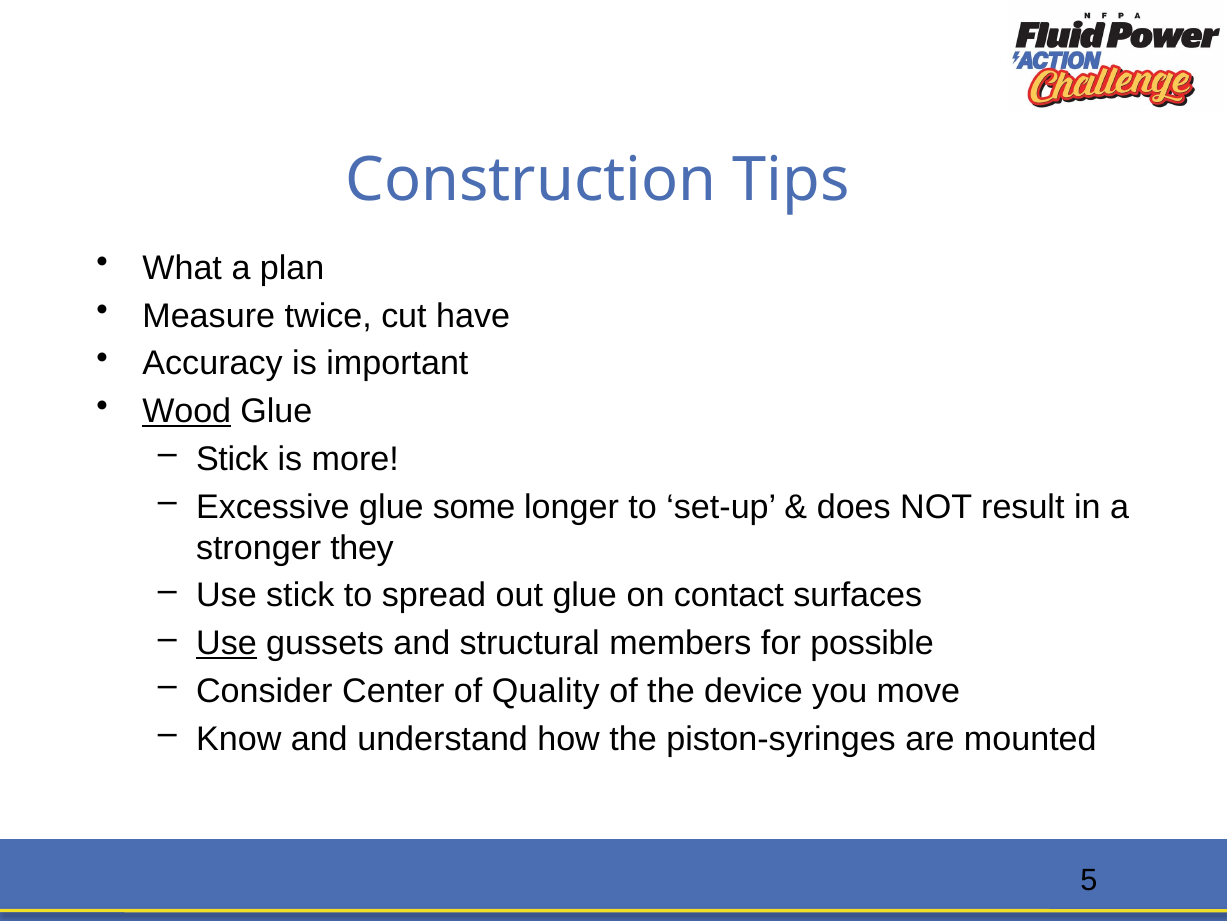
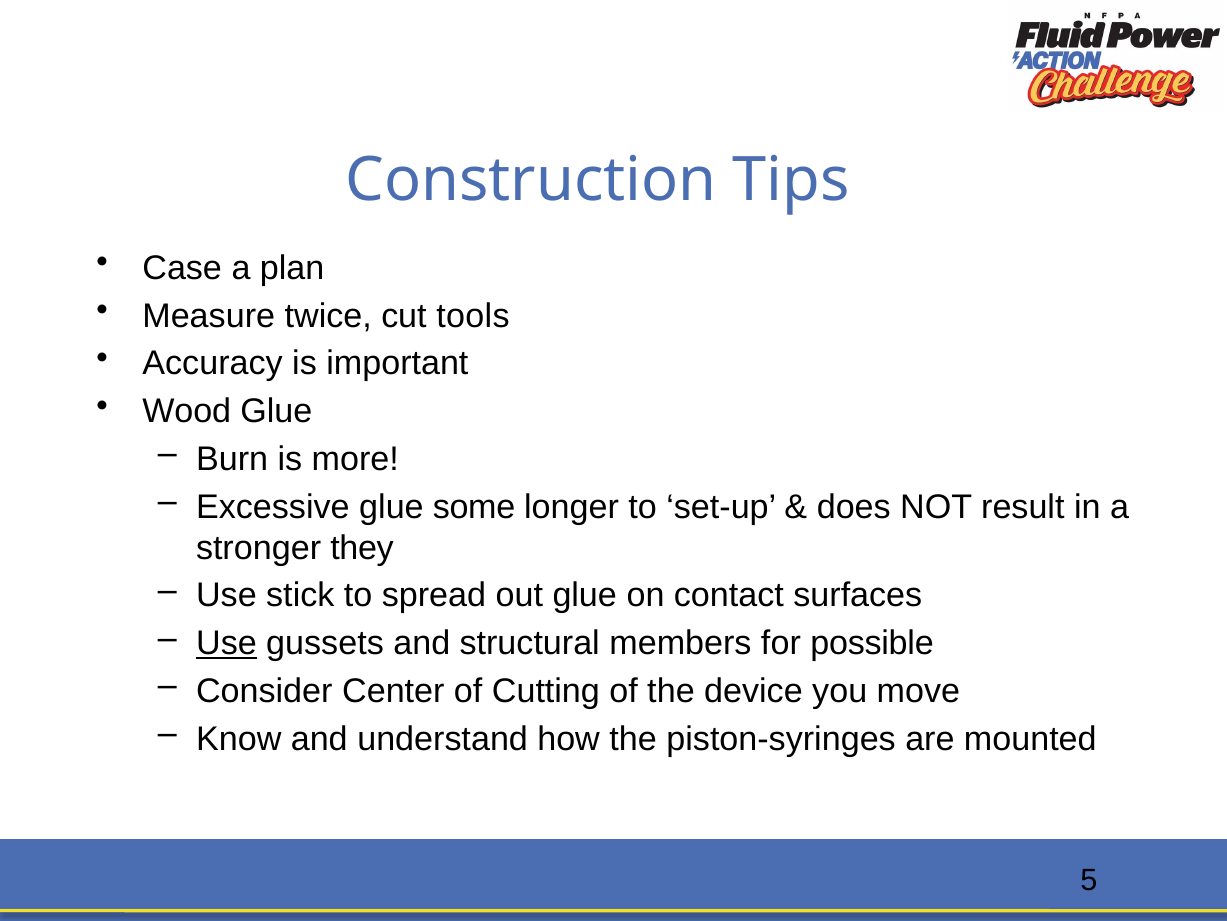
What: What -> Case
have: have -> tools
Wood underline: present -> none
Stick at (232, 459): Stick -> Burn
Quality: Quality -> Cutting
